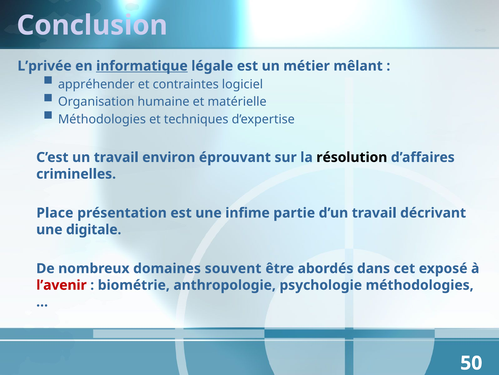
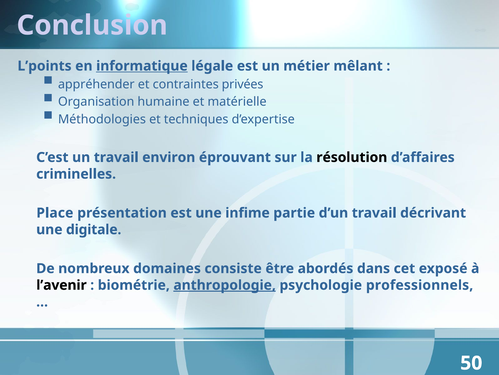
L’privée: L’privée -> L’points
logiciel: logiciel -> privées
souvent: souvent -> consiste
l’avenir colour: red -> black
anthropologie underline: none -> present
psychologie méthodologies: méthodologies -> professionnels
